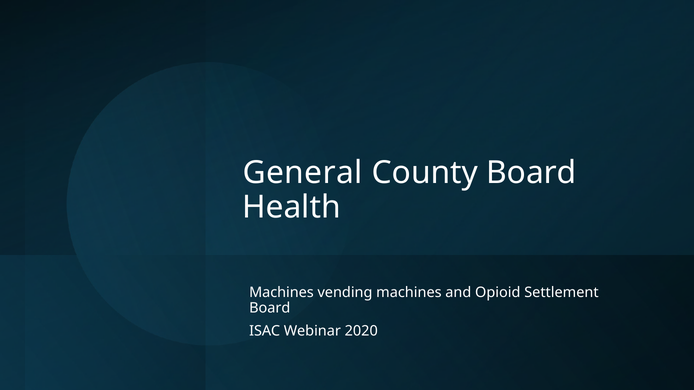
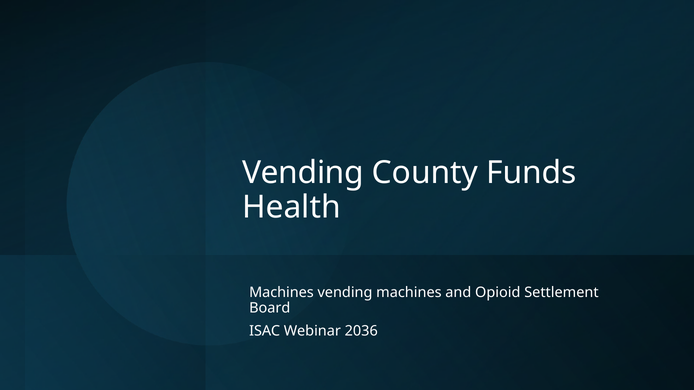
General at (303, 173): General -> Vending
County Board: Board -> Funds
2020: 2020 -> 2036
